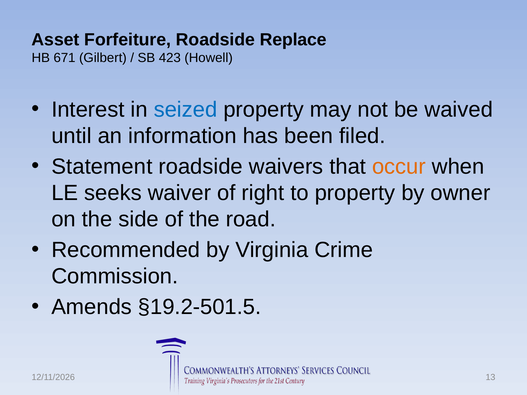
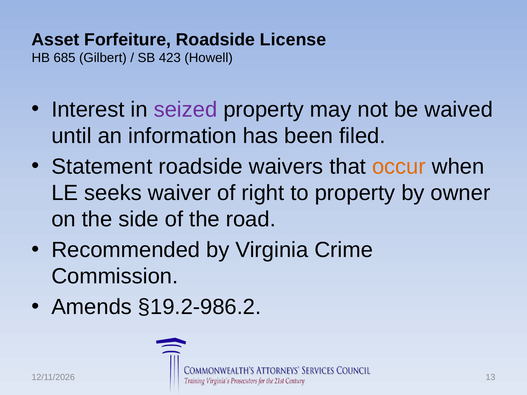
Replace: Replace -> License
671: 671 -> 685
seized colour: blue -> purple
§19.2-501.5: §19.2-501.5 -> §19.2-986.2
